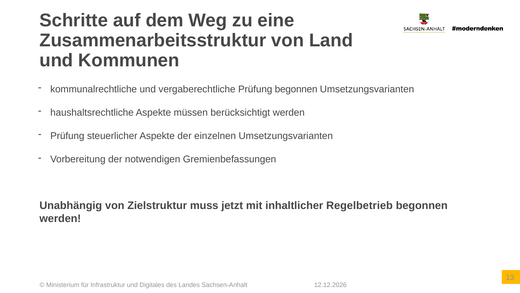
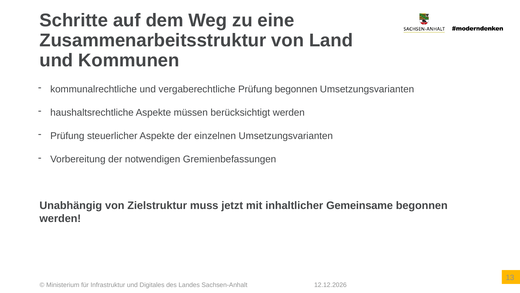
Regelbetrieb: Regelbetrieb -> Gemeinsame
